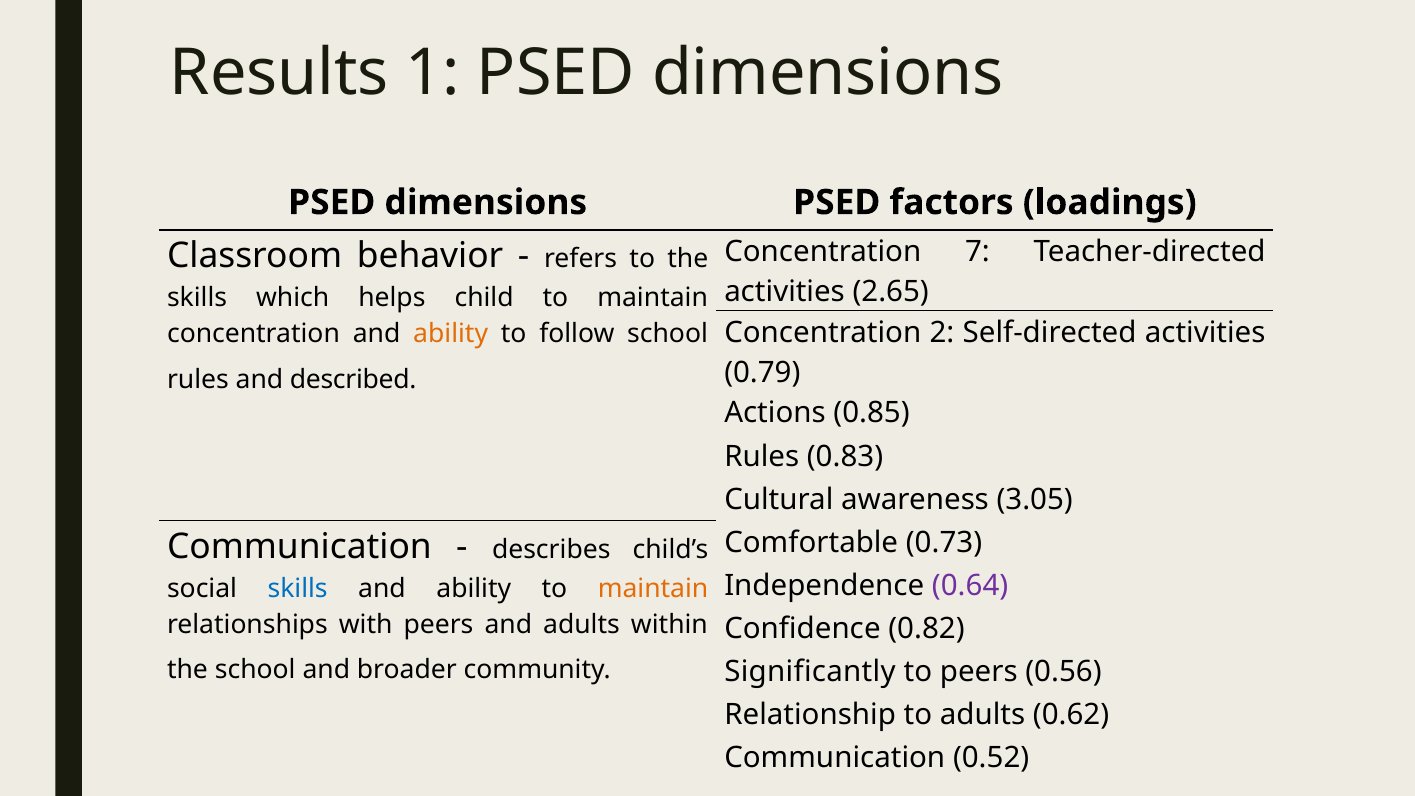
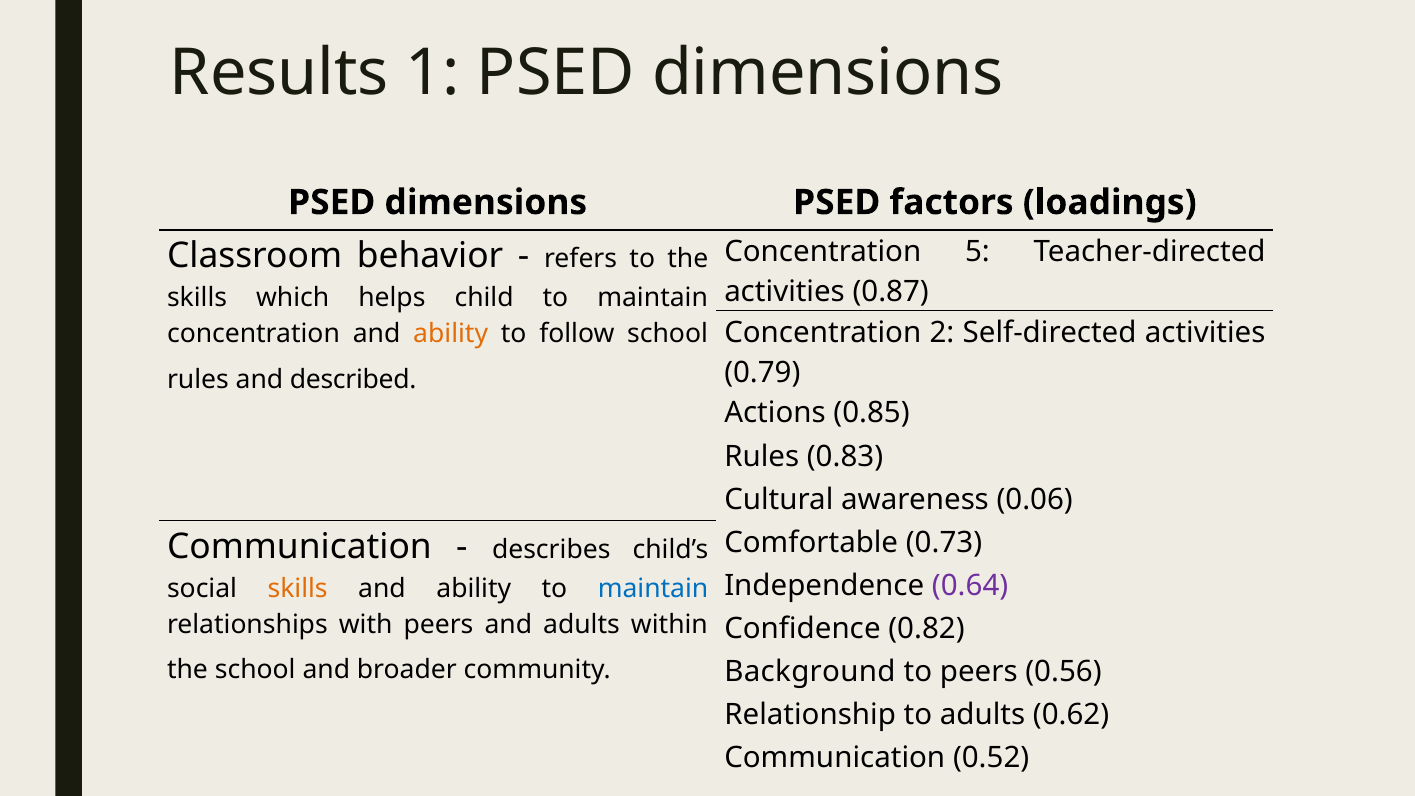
7: 7 -> 5
2.65: 2.65 -> 0.87
3.05: 3.05 -> 0.06
skills at (298, 588) colour: blue -> orange
maintain at (653, 588) colour: orange -> blue
Significantly: Significantly -> Background
